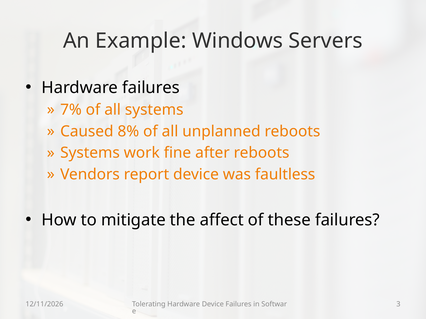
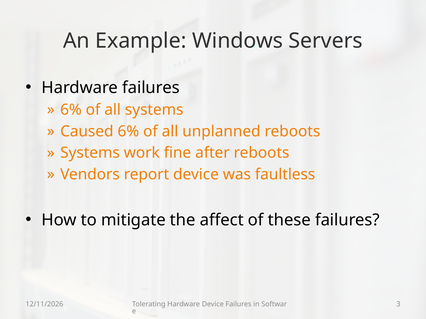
7% at (71, 110): 7% -> 6%
Caused 8%: 8% -> 6%
